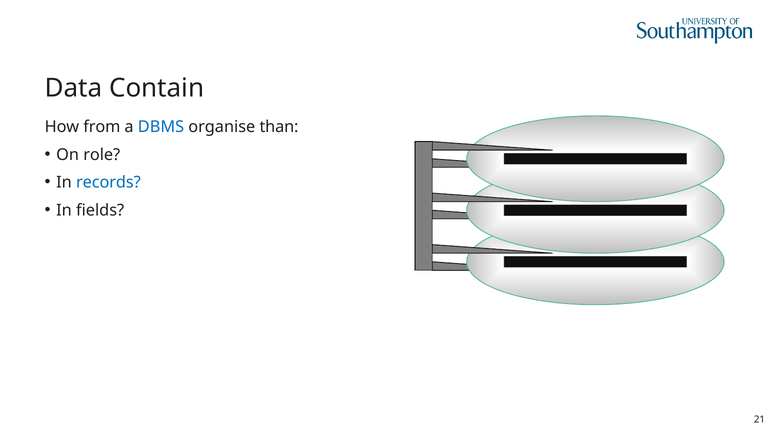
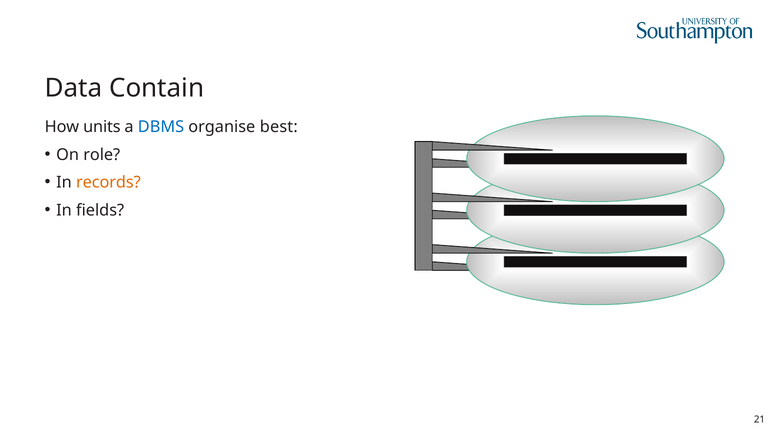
from: from -> units
than: than -> best
records colour: blue -> orange
